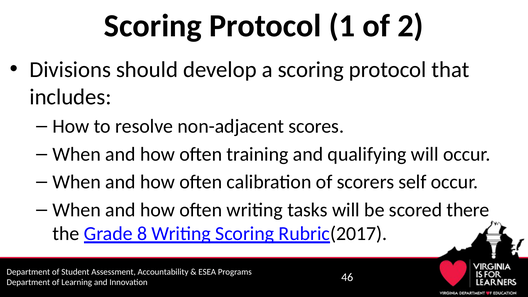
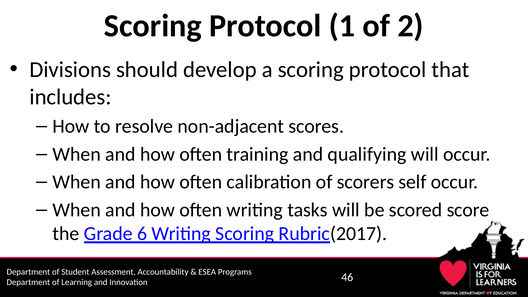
there: there -> score
8: 8 -> 6
